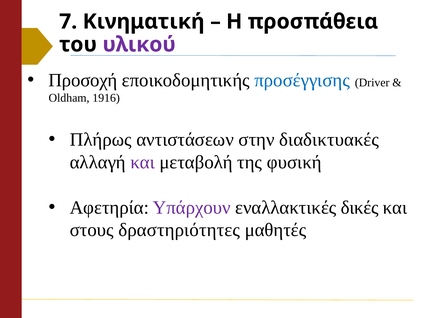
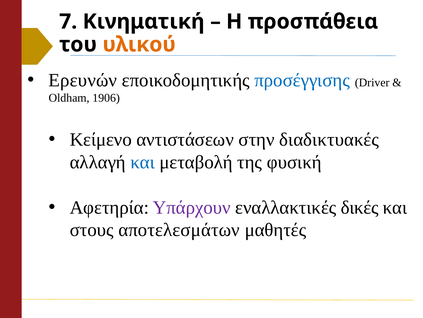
υλικού colour: purple -> orange
Προσοχή: Προσοχή -> Ερευνών
1916: 1916 -> 1906
Πλήρως: Πλήρως -> Κείμενο
και at (143, 162) colour: purple -> blue
δραστηριότητες: δραστηριότητες -> αποτελεσμάτων
